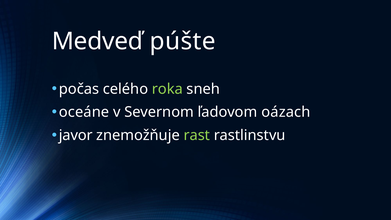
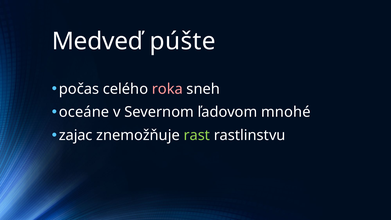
roka colour: light green -> pink
oázach: oázach -> mnohé
javor: javor -> zajac
